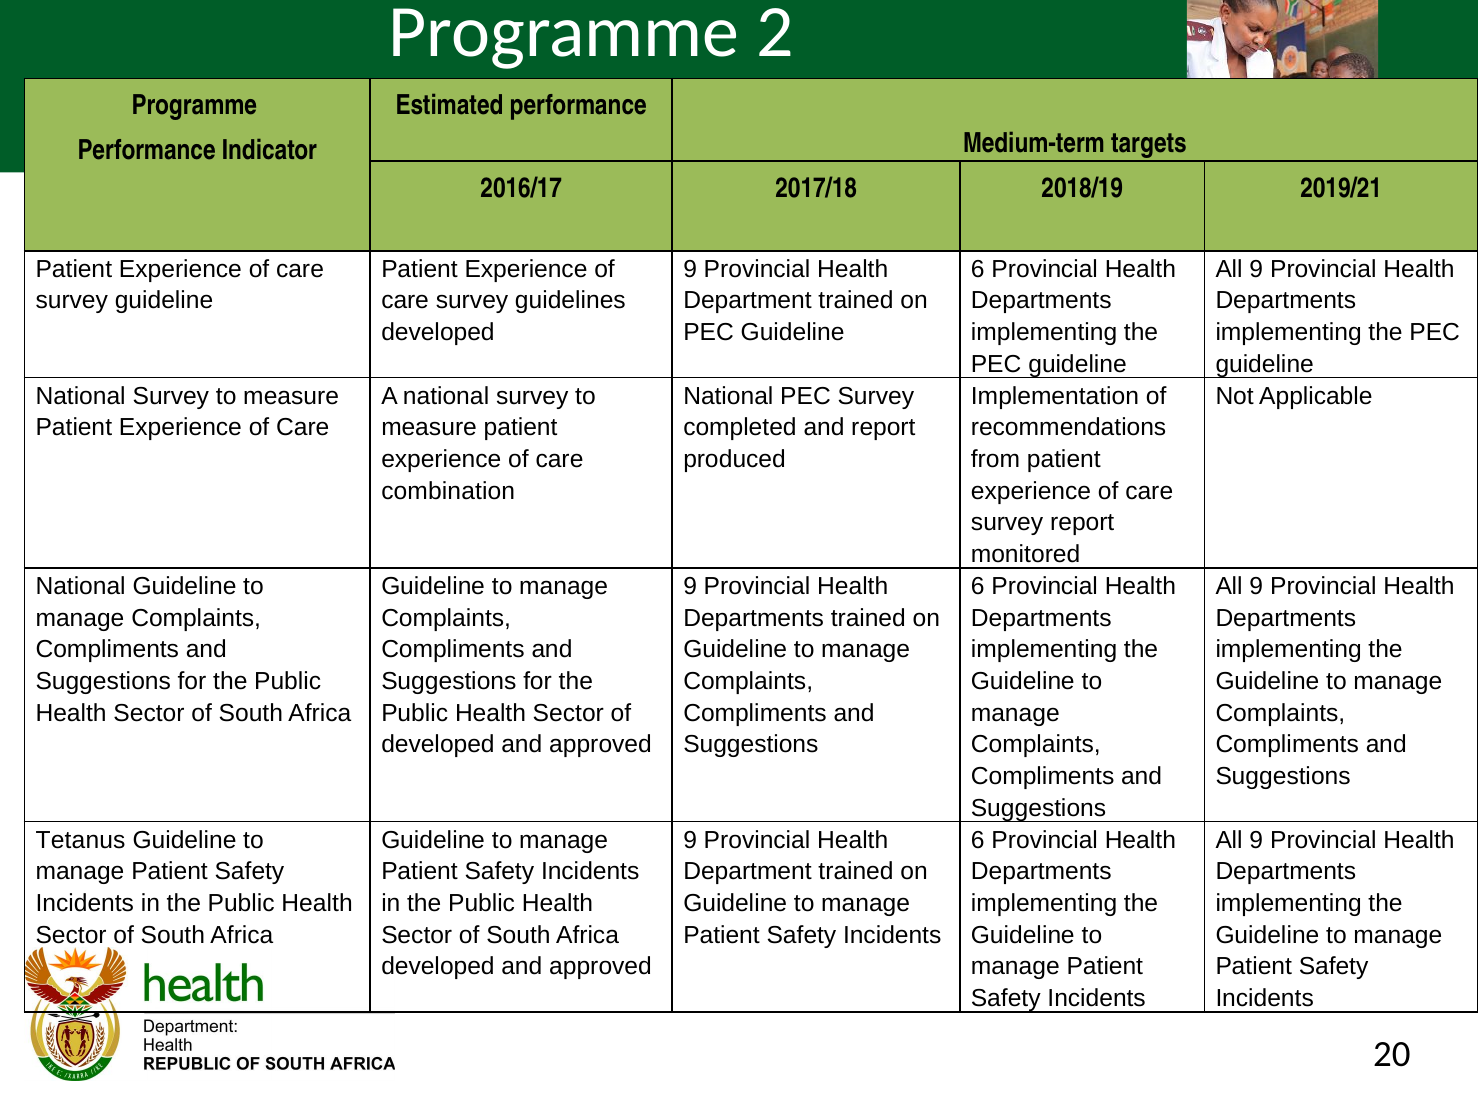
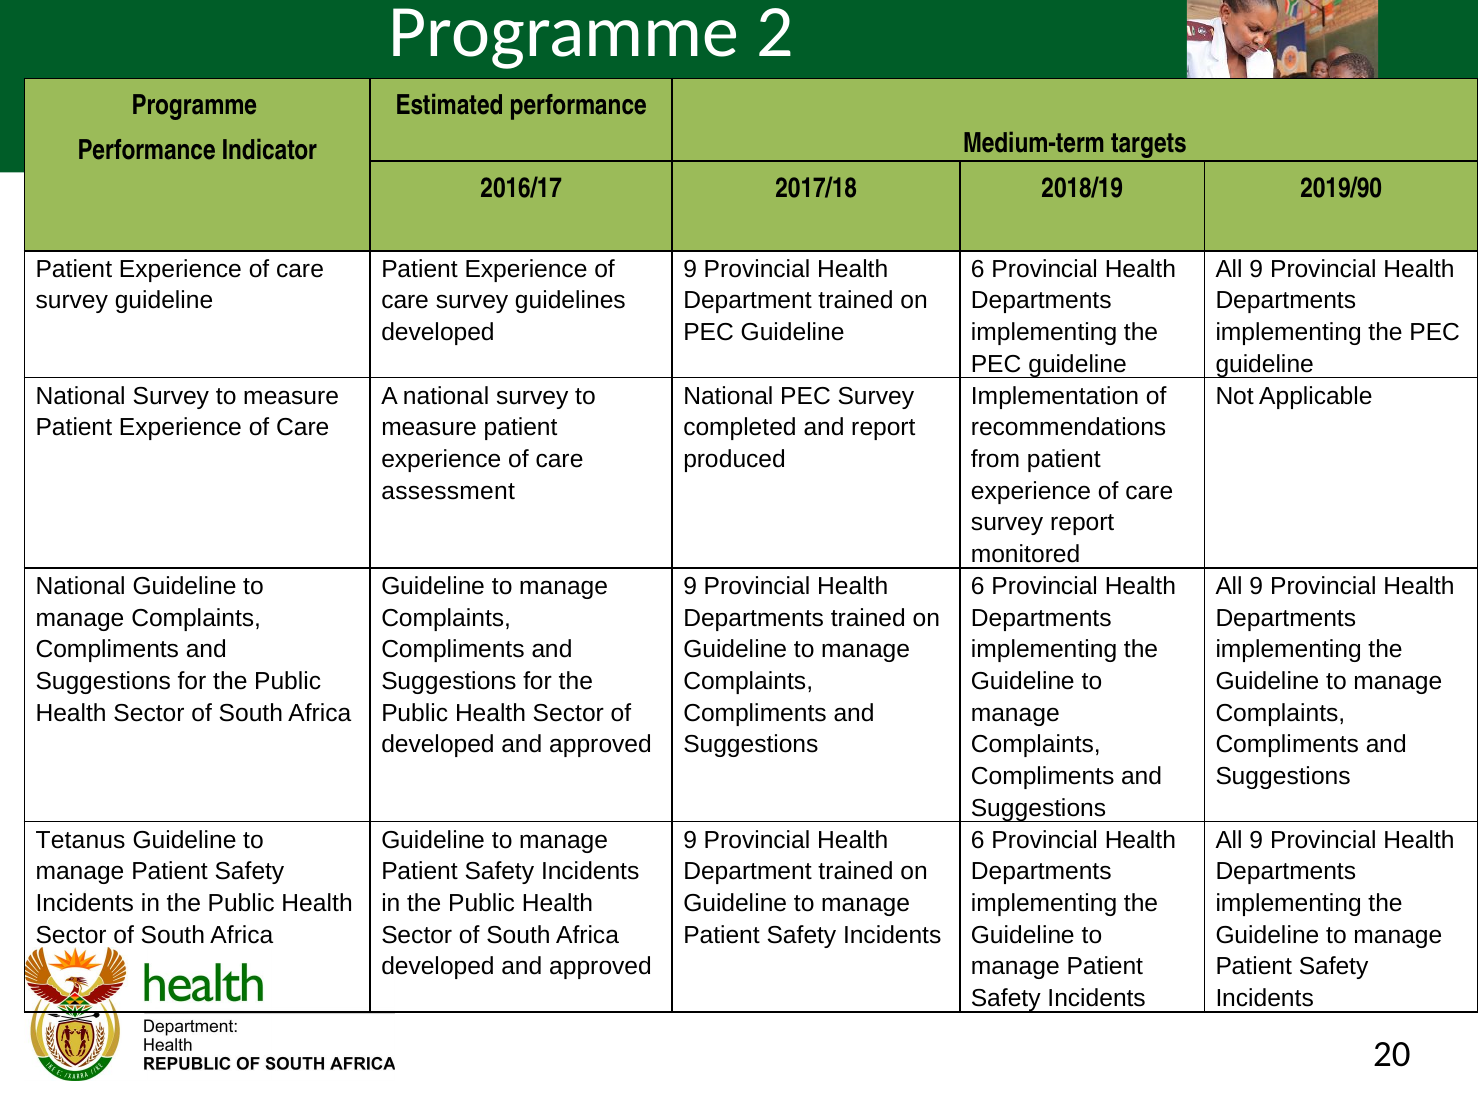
2019/21: 2019/21 -> 2019/90
combination: combination -> assessment
